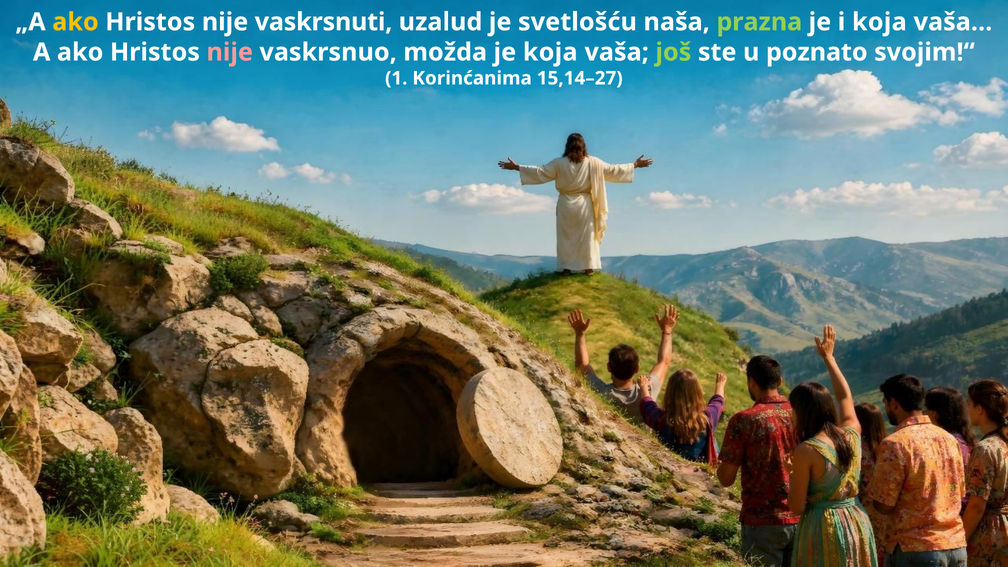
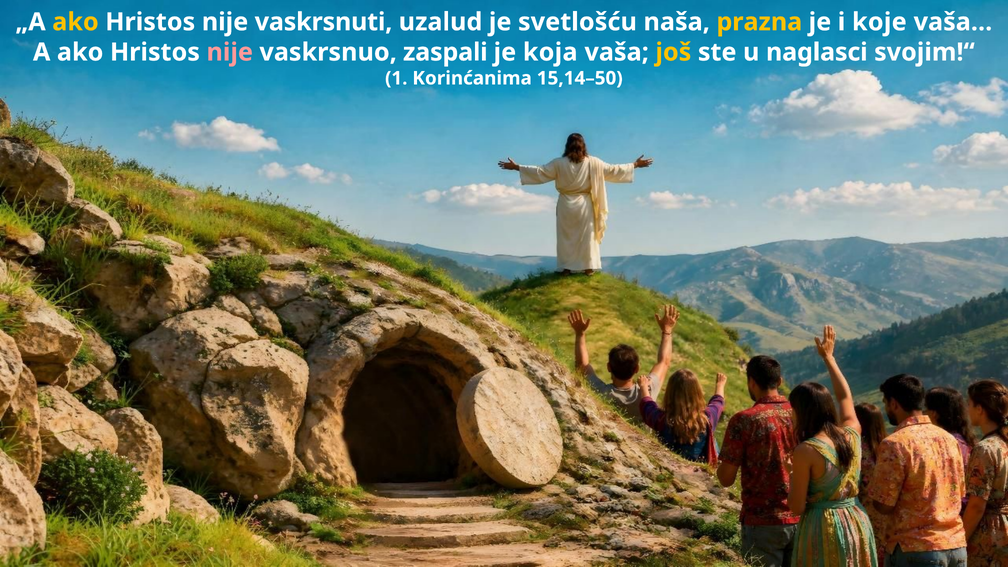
prazna colour: light green -> yellow
i koja: koja -> koje
možda: možda -> zaspali
još colour: light green -> yellow
poznato: poznato -> naglasci
15,14–27: 15,14–27 -> 15,14–50
